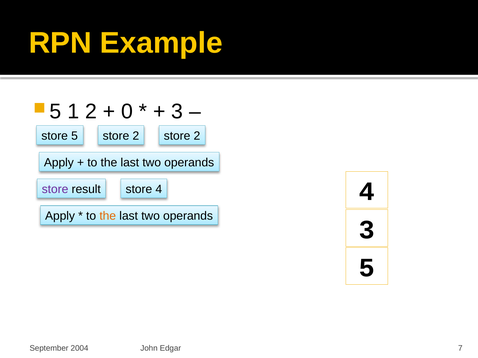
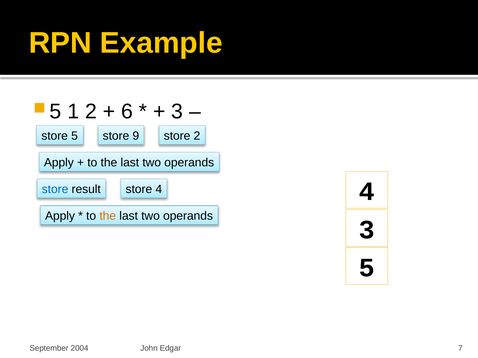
0: 0 -> 6
5 store 2: 2 -> 9
store at (55, 190) colour: purple -> blue
